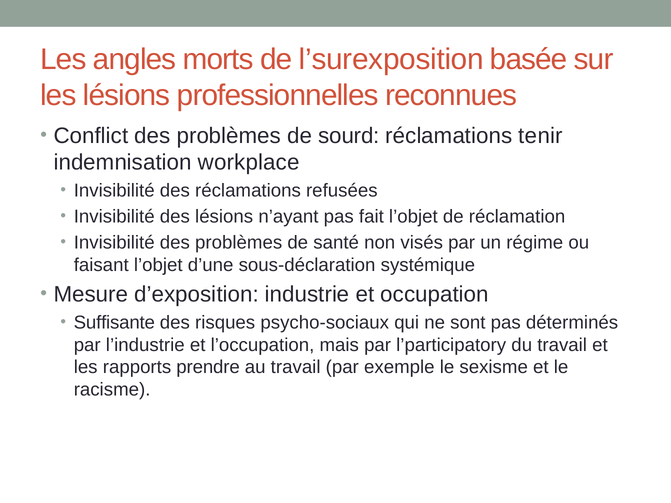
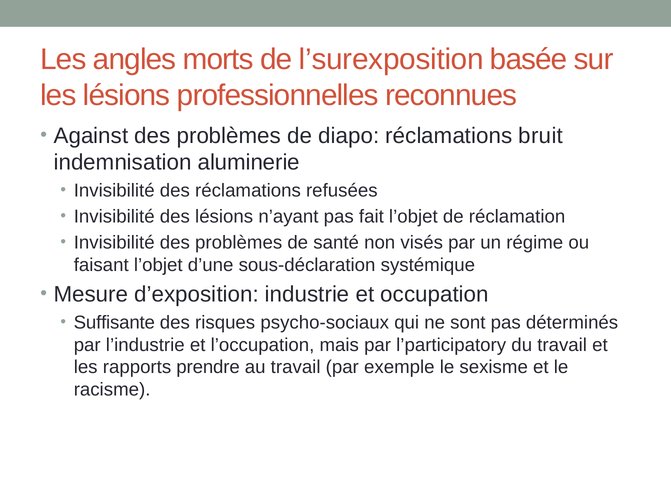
Conflict: Conflict -> Against
sourd: sourd -> diapo
tenir: tenir -> bruit
workplace: workplace -> aluminerie
